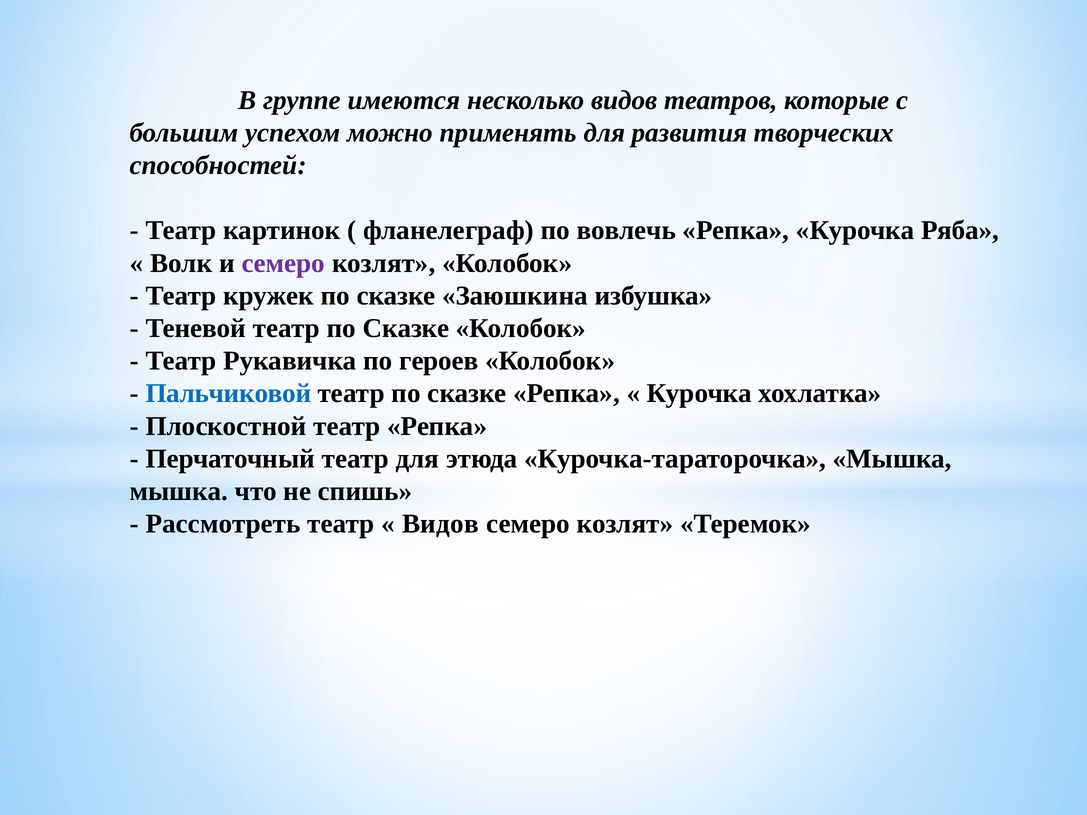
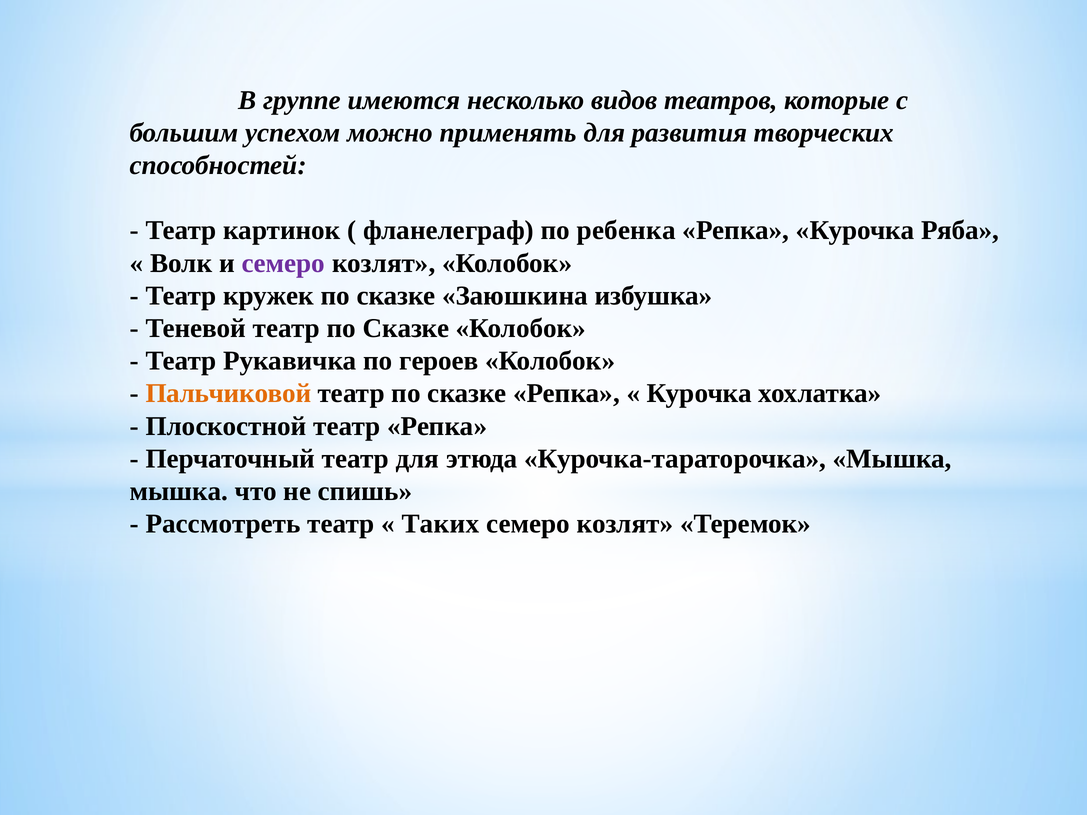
вовлечь: вовлечь -> ребенка
Пальчиковой colour: blue -> orange
Видов at (440, 524): Видов -> Таких
